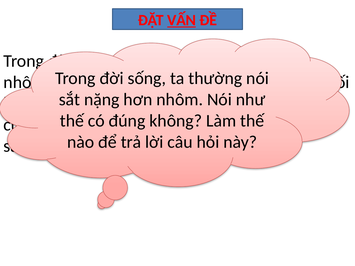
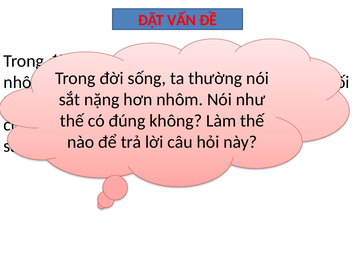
VẤN underline: present -> none
